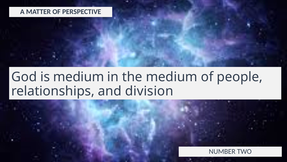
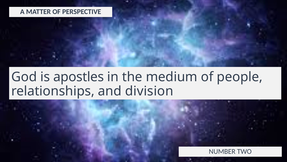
is medium: medium -> apostles
